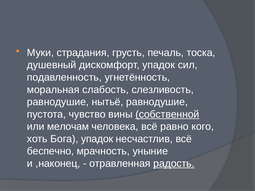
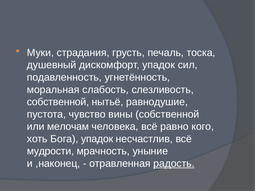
равнодушие at (58, 102): равнодушие -> собственной
собственной at (167, 114) underline: present -> none
беспечно: беспечно -> мудрости
